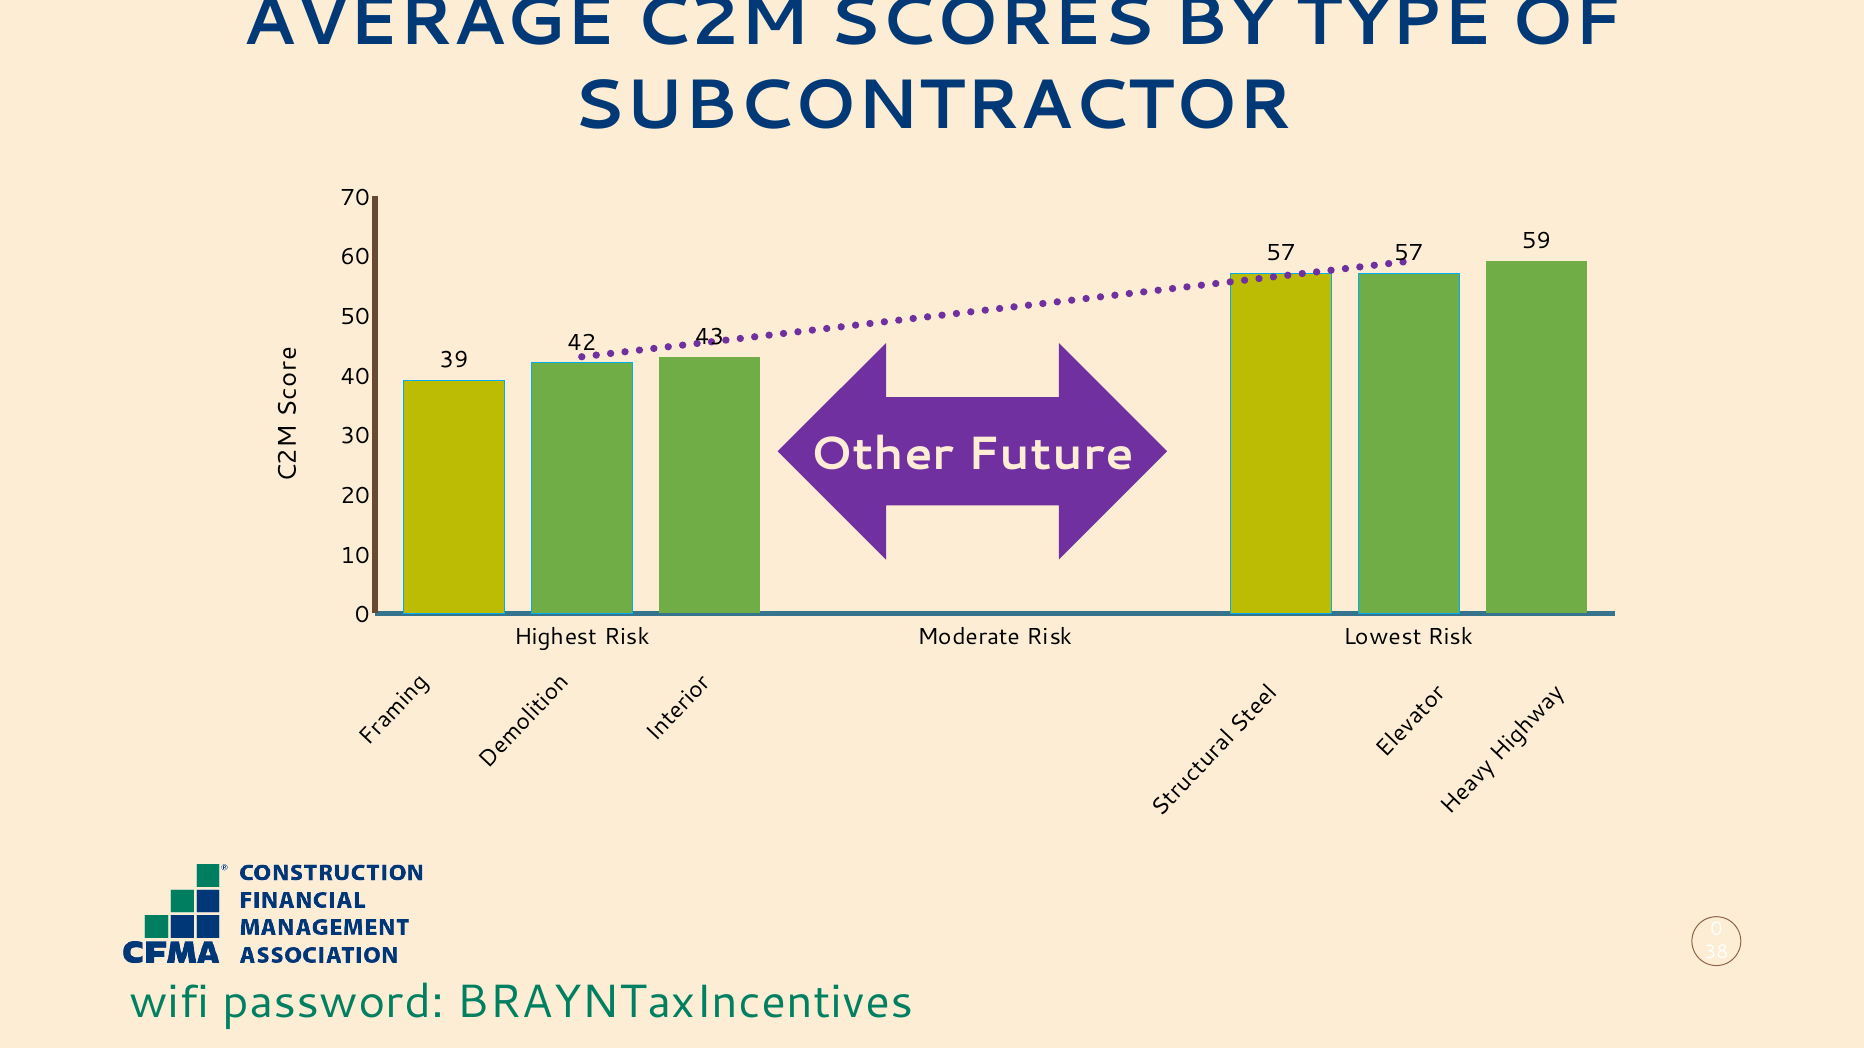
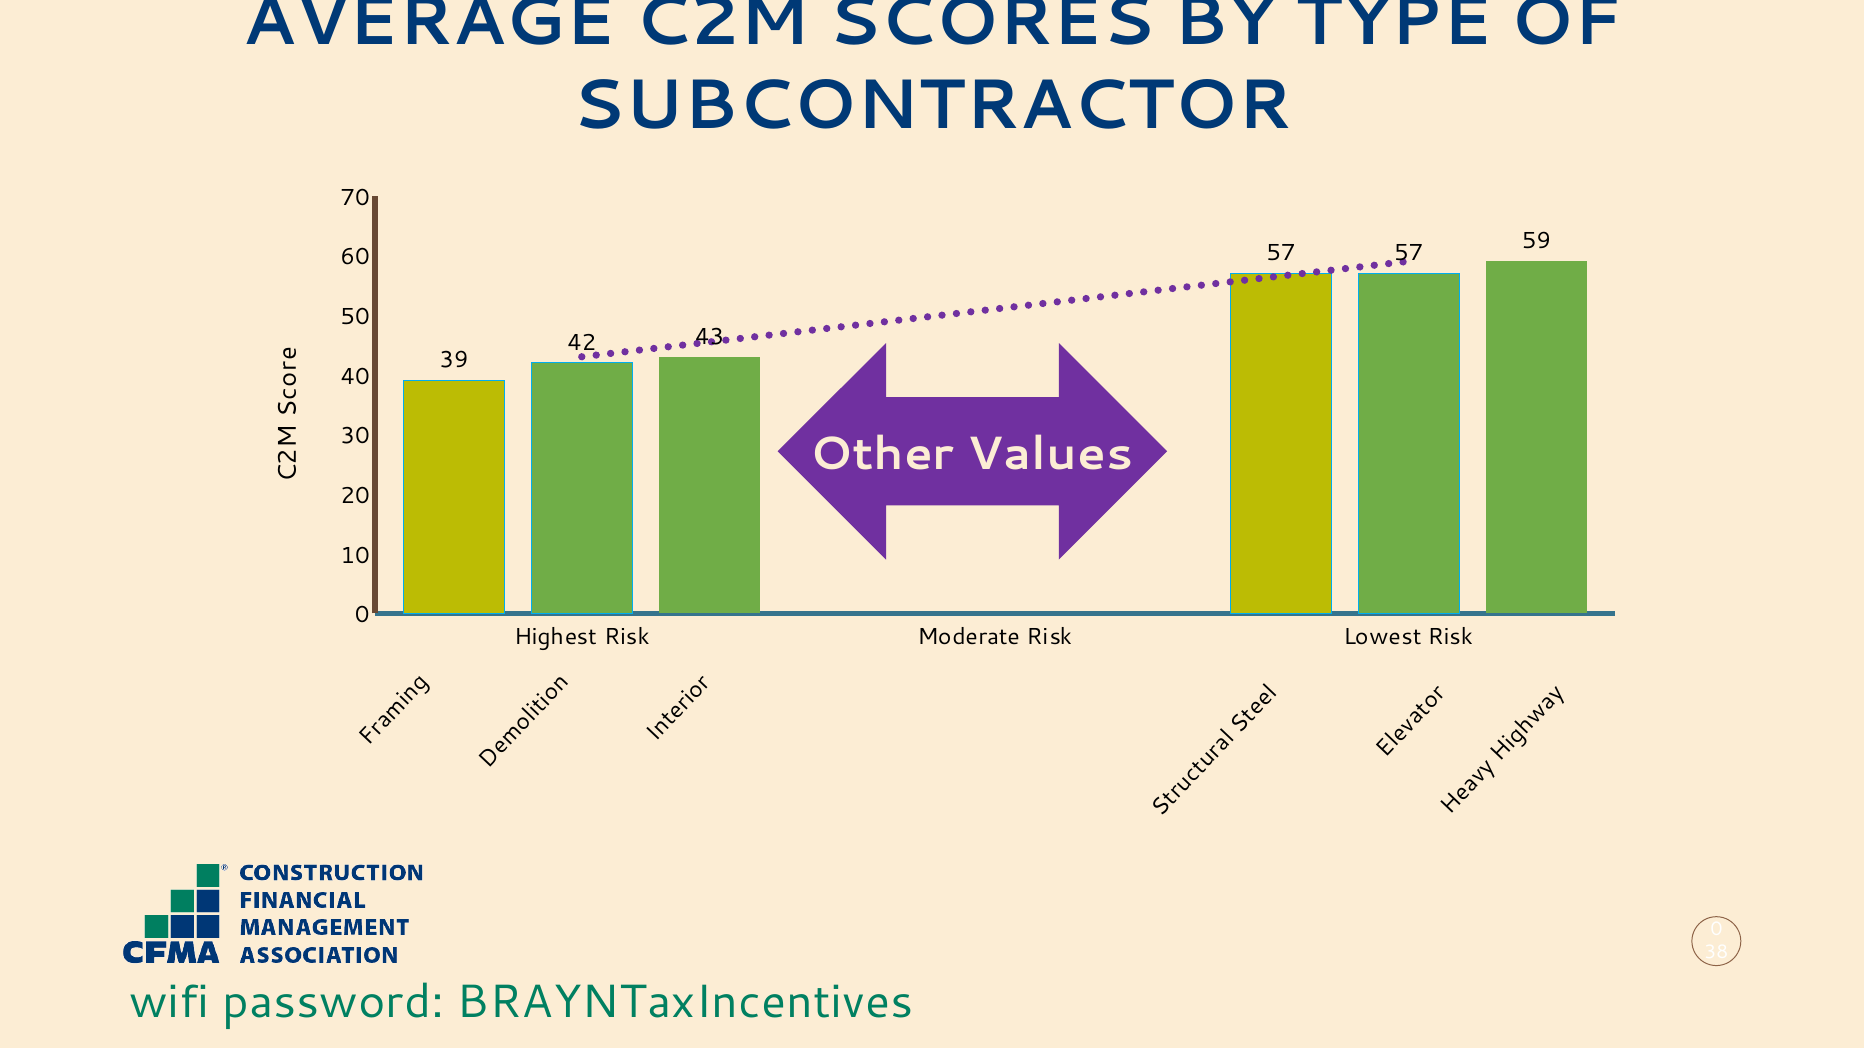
Future: Future -> Values
